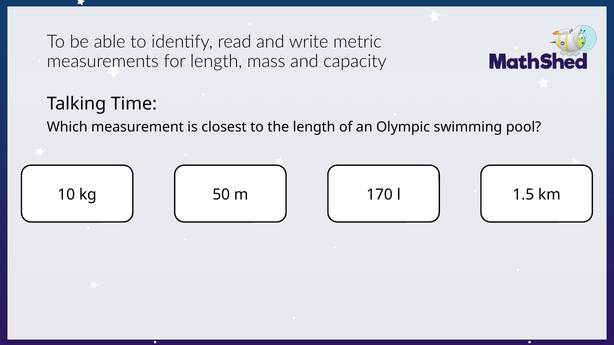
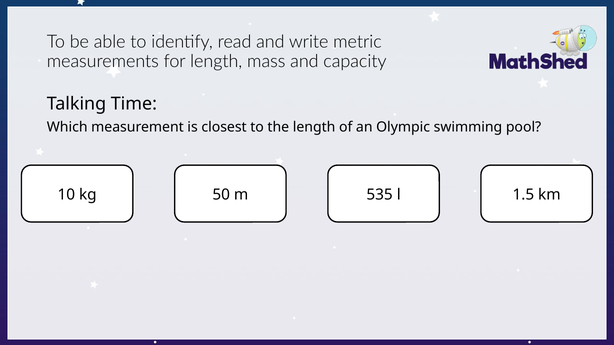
170: 170 -> 535
